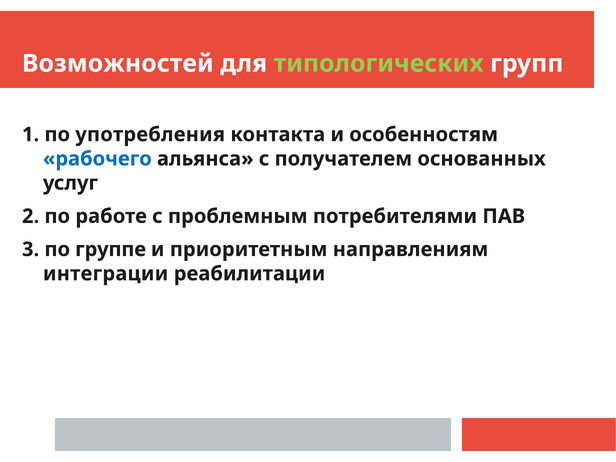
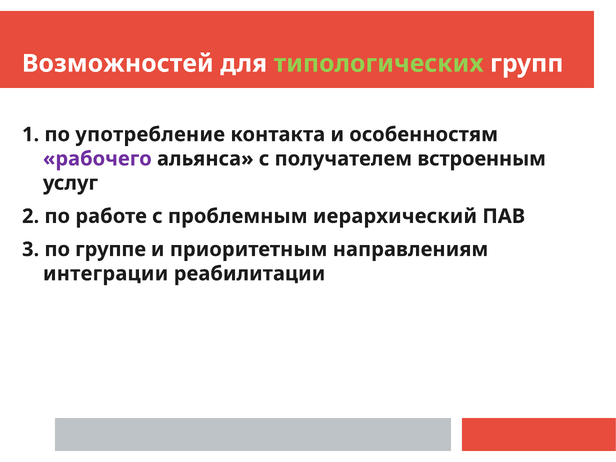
употребления: употребления -> употребление
рабочего colour: blue -> purple
основанных: основанных -> встроенным
потребителями: потребителями -> иерархический
